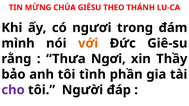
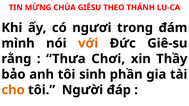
Ngơi: Ngơi -> Chơi
tình: tình -> sinh
cho colour: purple -> orange
